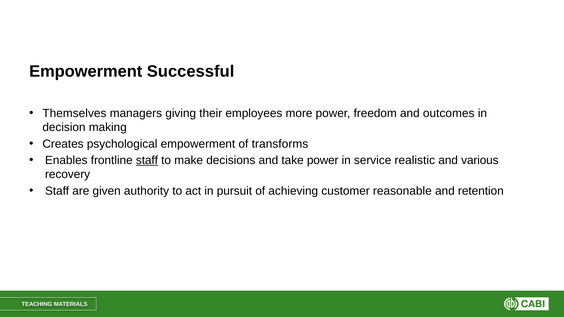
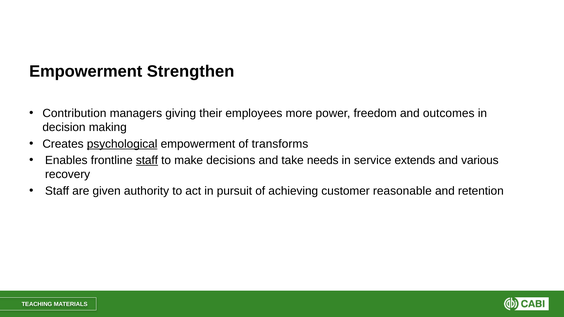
Successful: Successful -> Strengthen
Themselves: Themselves -> Contribution
psychological underline: none -> present
take power: power -> needs
realistic: realistic -> extends
